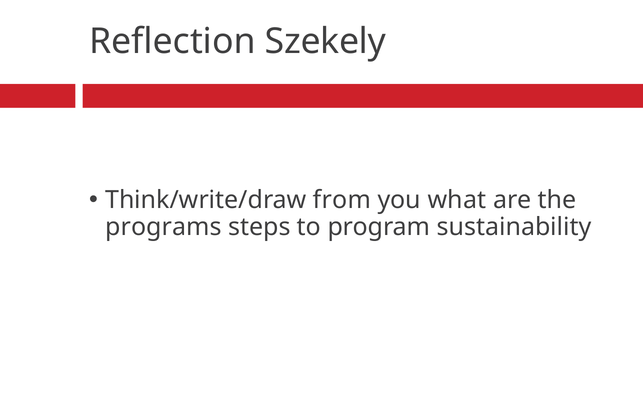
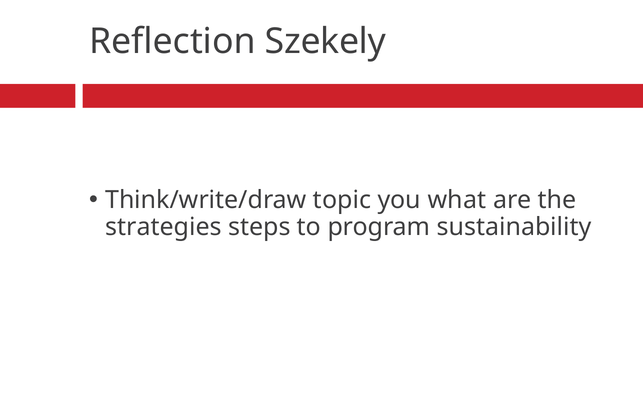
from: from -> topic
programs: programs -> strategies
